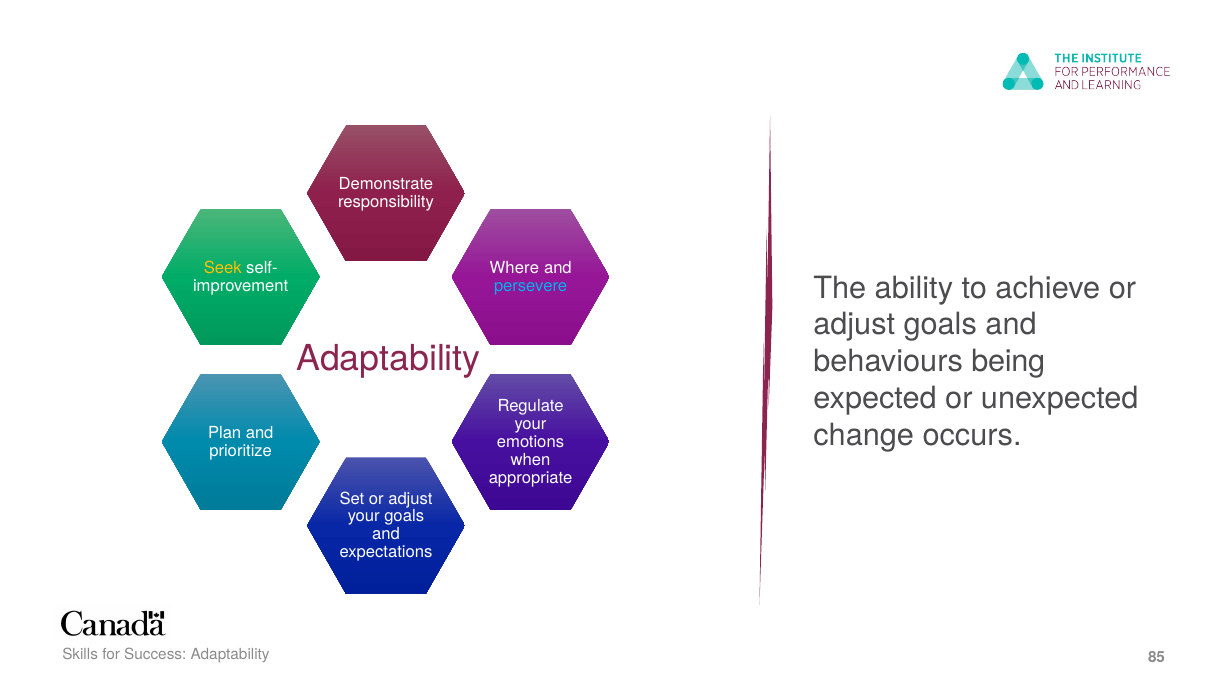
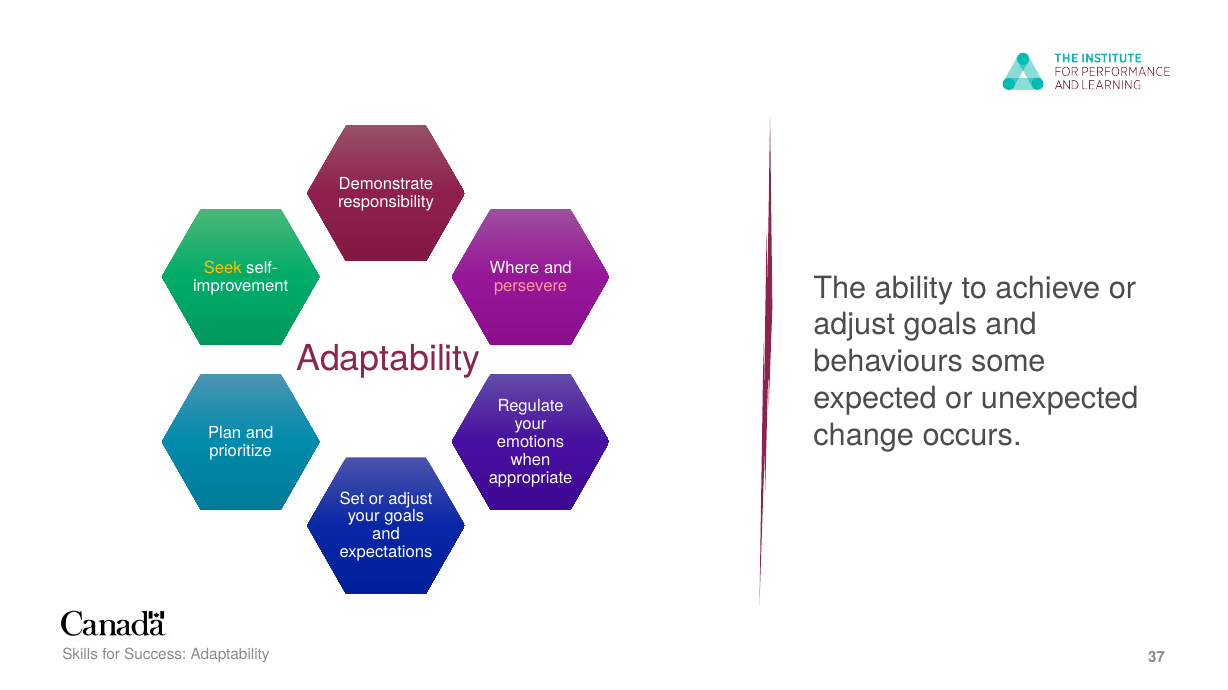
persevere colour: light blue -> pink
being: being -> some
85: 85 -> 37
